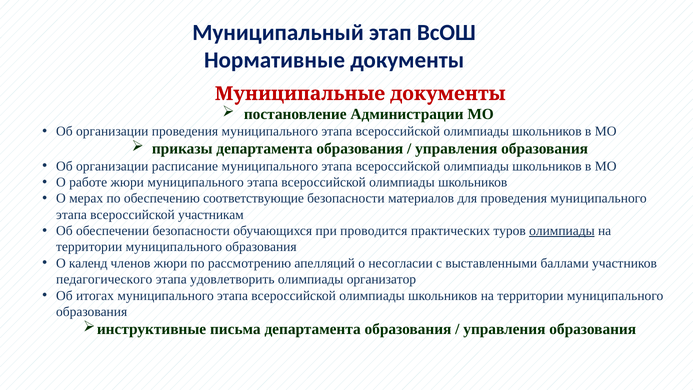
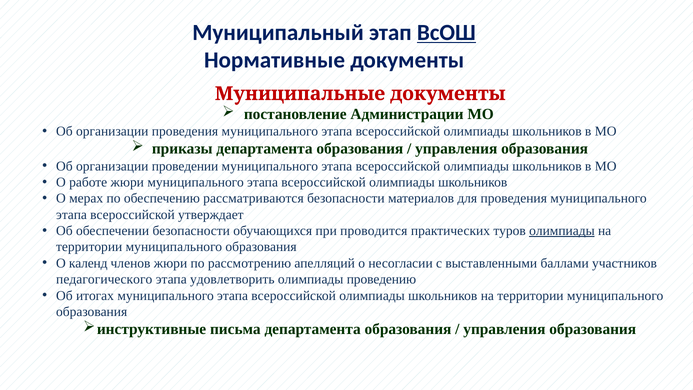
ВсОШ underline: none -> present
расписание: расписание -> проведении
соответствующие: соответствующие -> рассматриваются
участникам: участникам -> утверждает
организатор: организатор -> проведению
